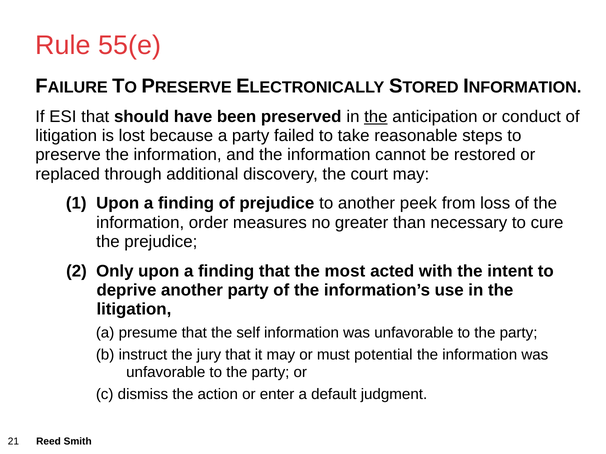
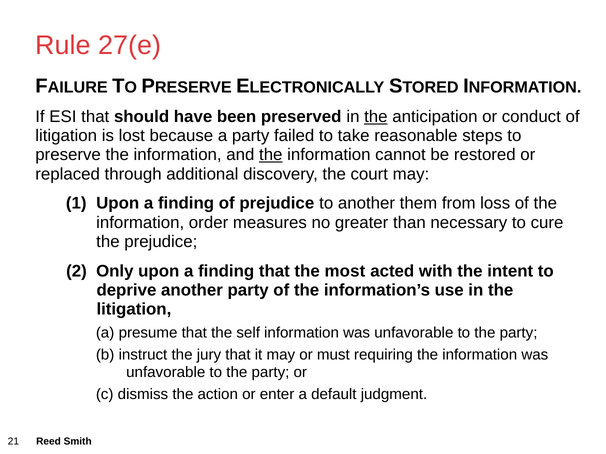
55(e: 55(e -> 27(e
the at (271, 155) underline: none -> present
peek: peek -> them
potential: potential -> requiring
